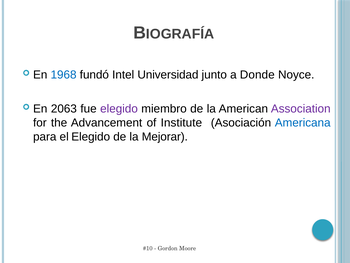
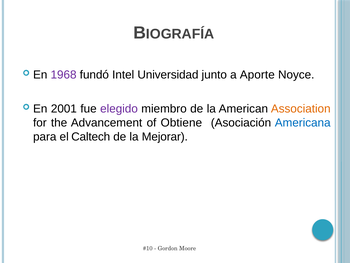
1968 colour: blue -> purple
Donde: Donde -> Aporte
2063: 2063 -> 2001
Association colour: purple -> orange
Institute: Institute -> Obtiene
el Elegido: Elegido -> Caltech
